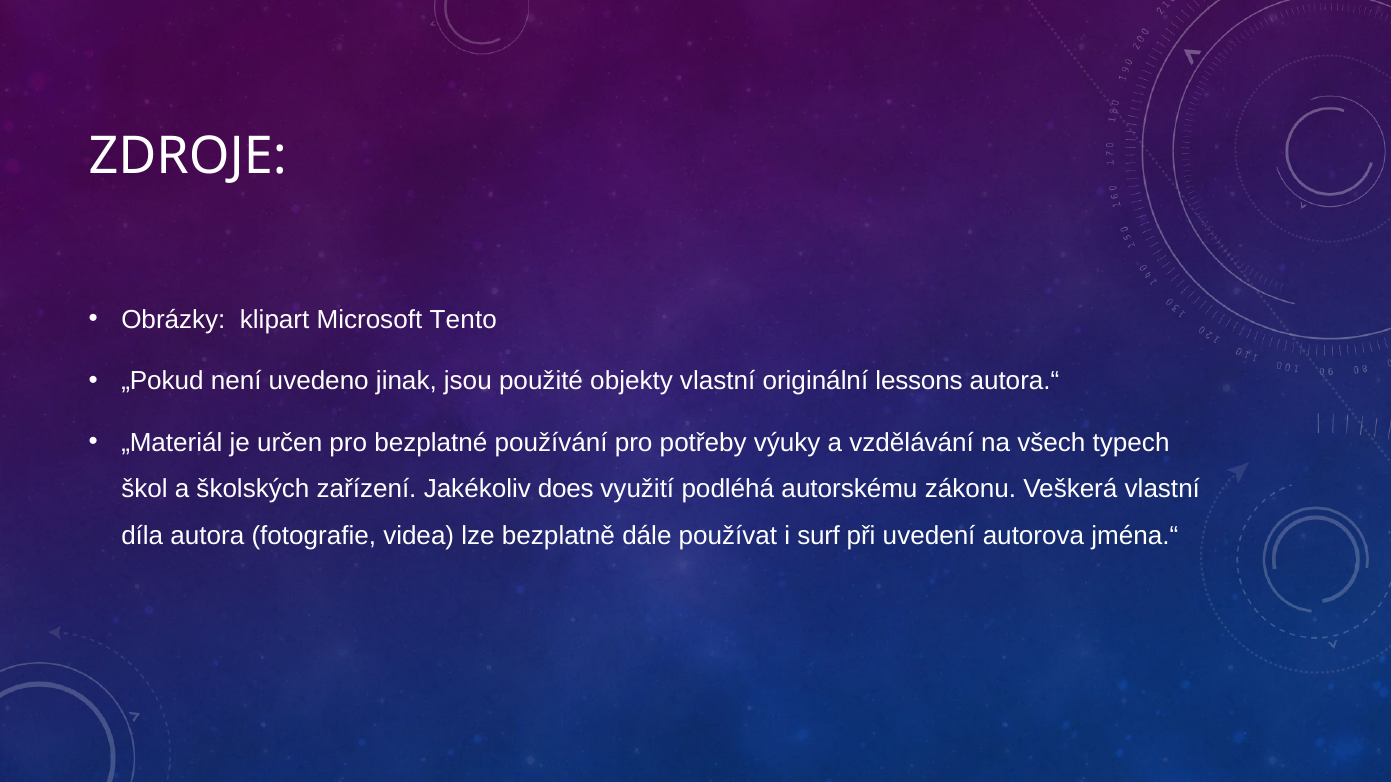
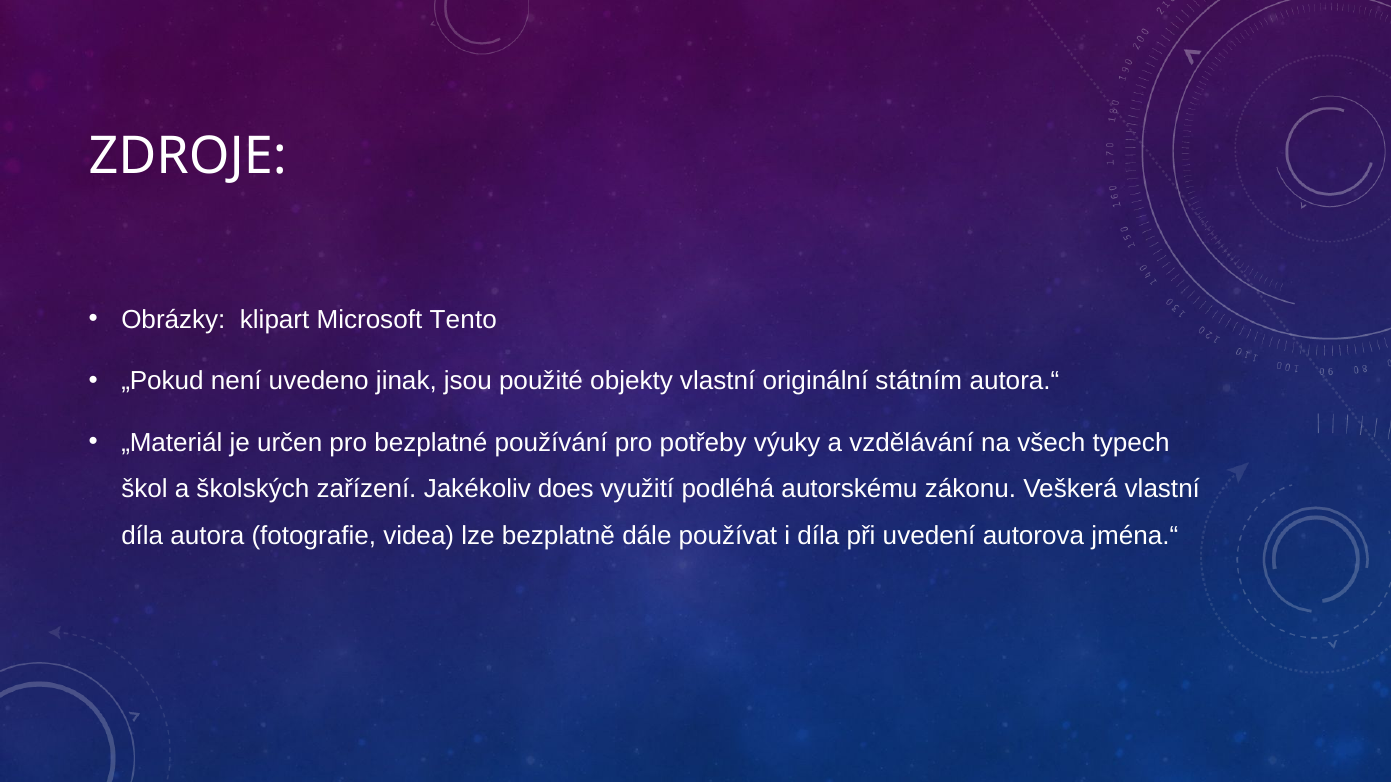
lessons: lessons -> státním
i surf: surf -> díla
